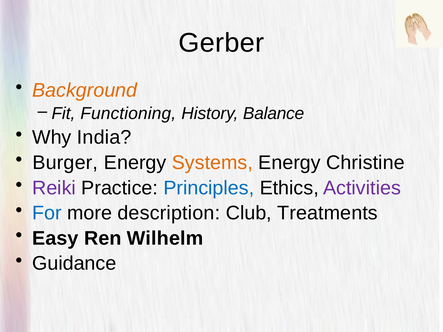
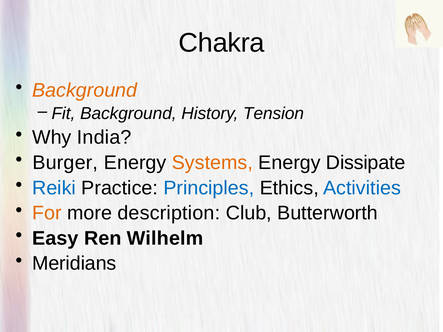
Gerber: Gerber -> Chakra
Fit Functioning: Functioning -> Background
Balance: Balance -> Tension
Christine: Christine -> Dissipate
Reiki colour: purple -> blue
Activities colour: purple -> blue
For colour: blue -> orange
Treatments: Treatments -> Butterworth
Guidance: Guidance -> Meridians
